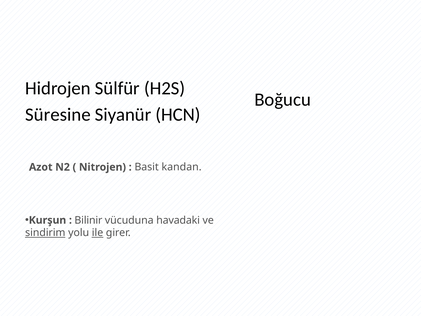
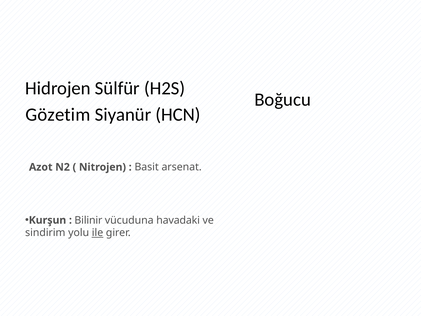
Süresine: Süresine -> Gözetim
kandan: kandan -> arsenat
sindirim underline: present -> none
